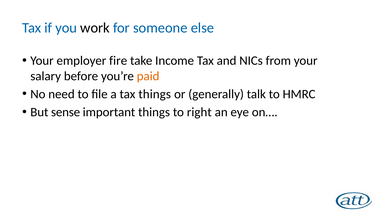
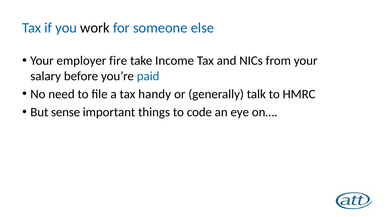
paid colour: orange -> blue
tax things: things -> handy
right: right -> code
